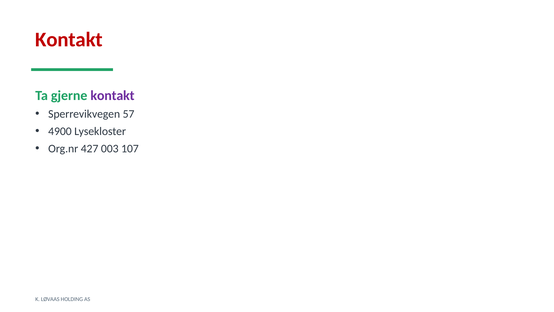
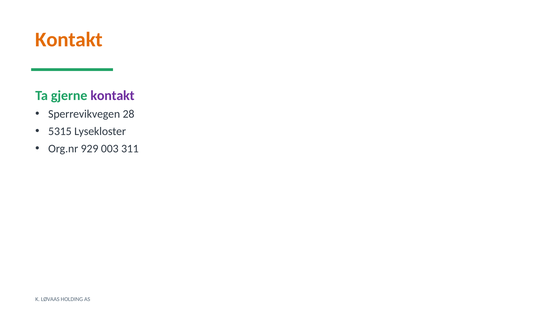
Kontakt at (69, 40) colour: red -> orange
57: 57 -> 28
4900: 4900 -> 5315
427: 427 -> 929
107: 107 -> 311
